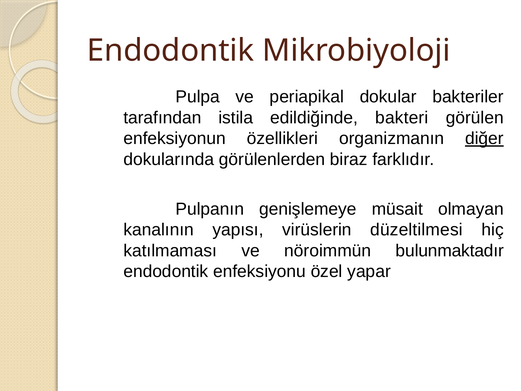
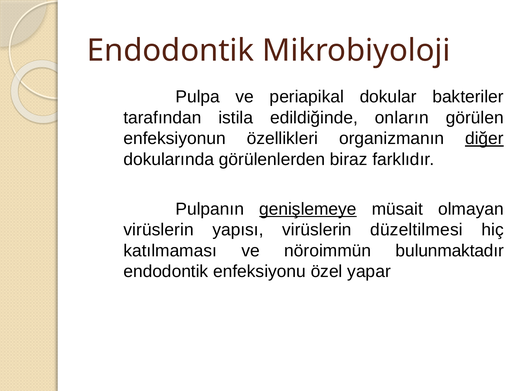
bakteri: bakteri -> onların
genişlemeye underline: none -> present
kanalının at (159, 230): kanalının -> virüslerin
